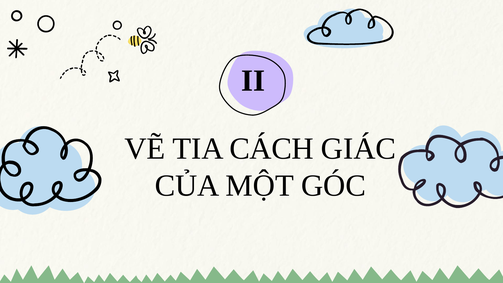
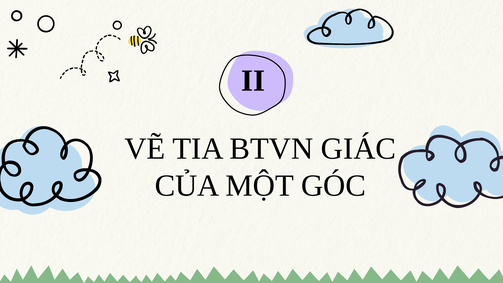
CÁCH: CÁCH -> BTVN
